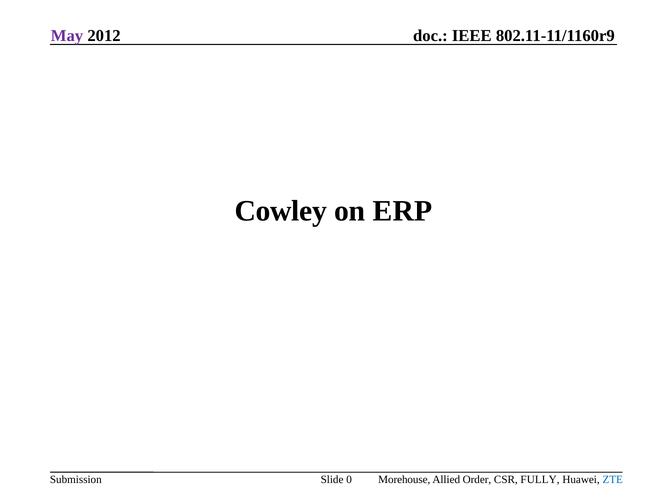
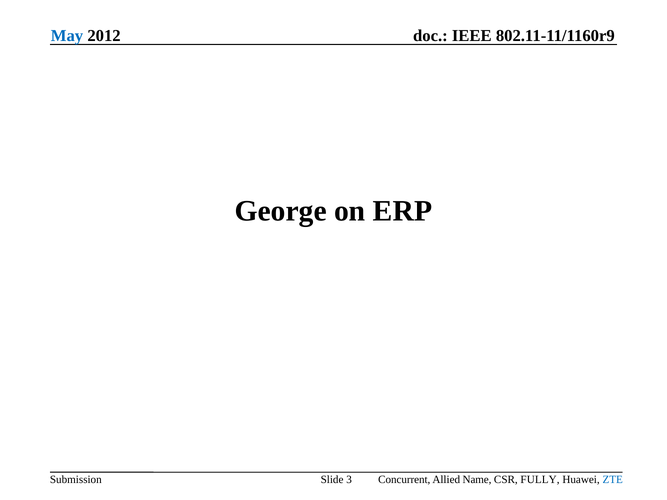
May colour: purple -> blue
Cowley: Cowley -> George
0: 0 -> 3
Morehouse: Morehouse -> Concurrent
Order: Order -> Name
